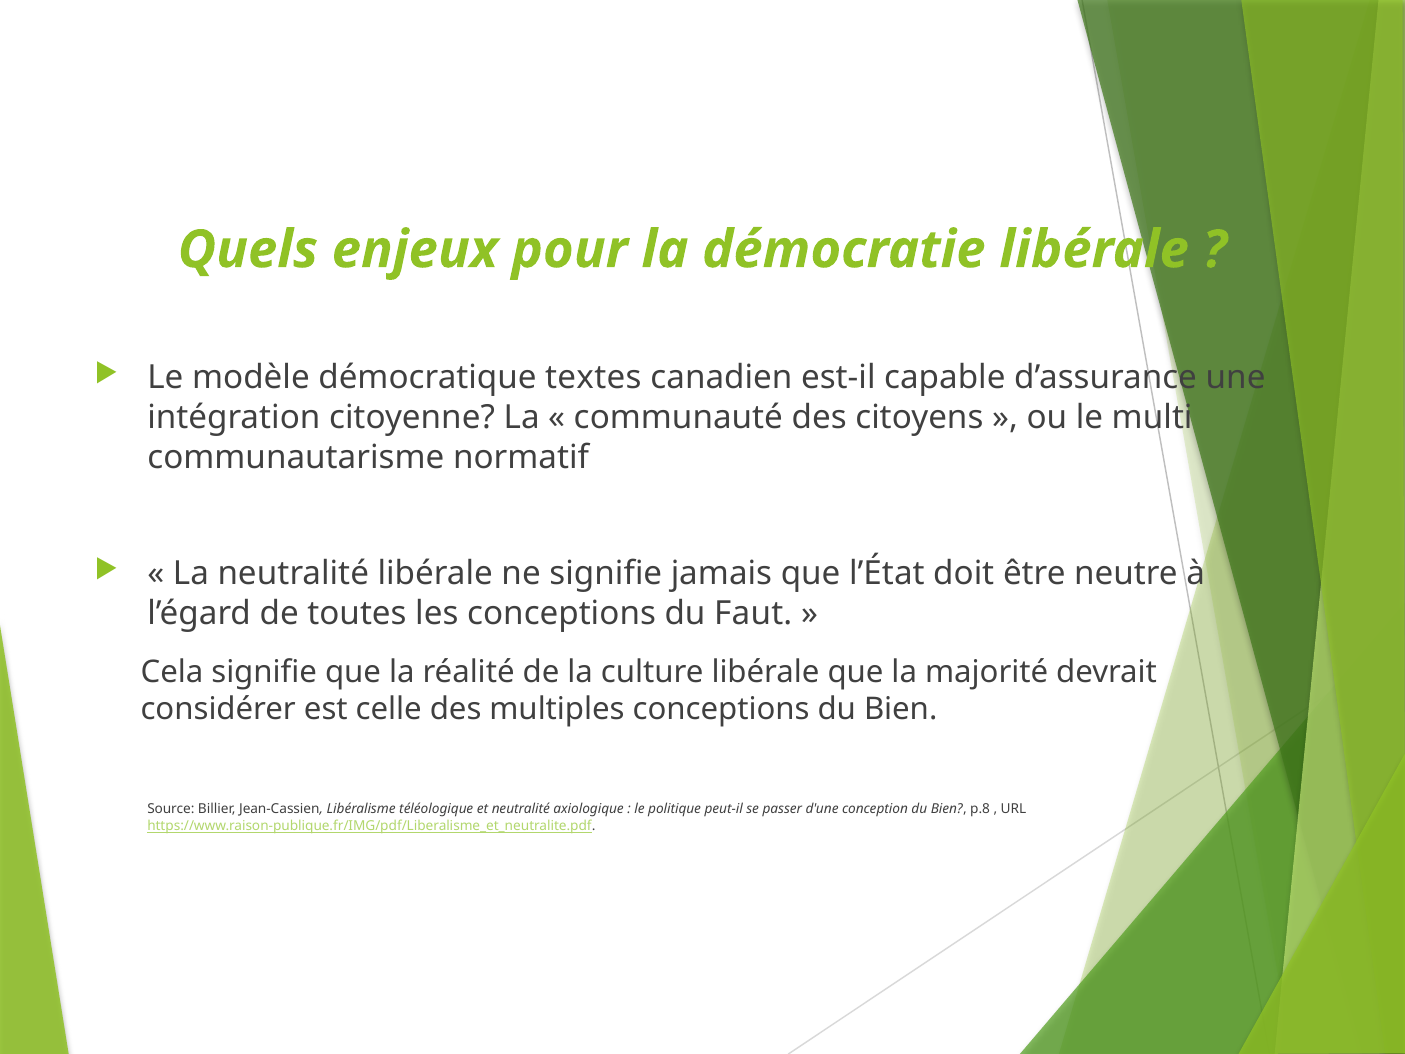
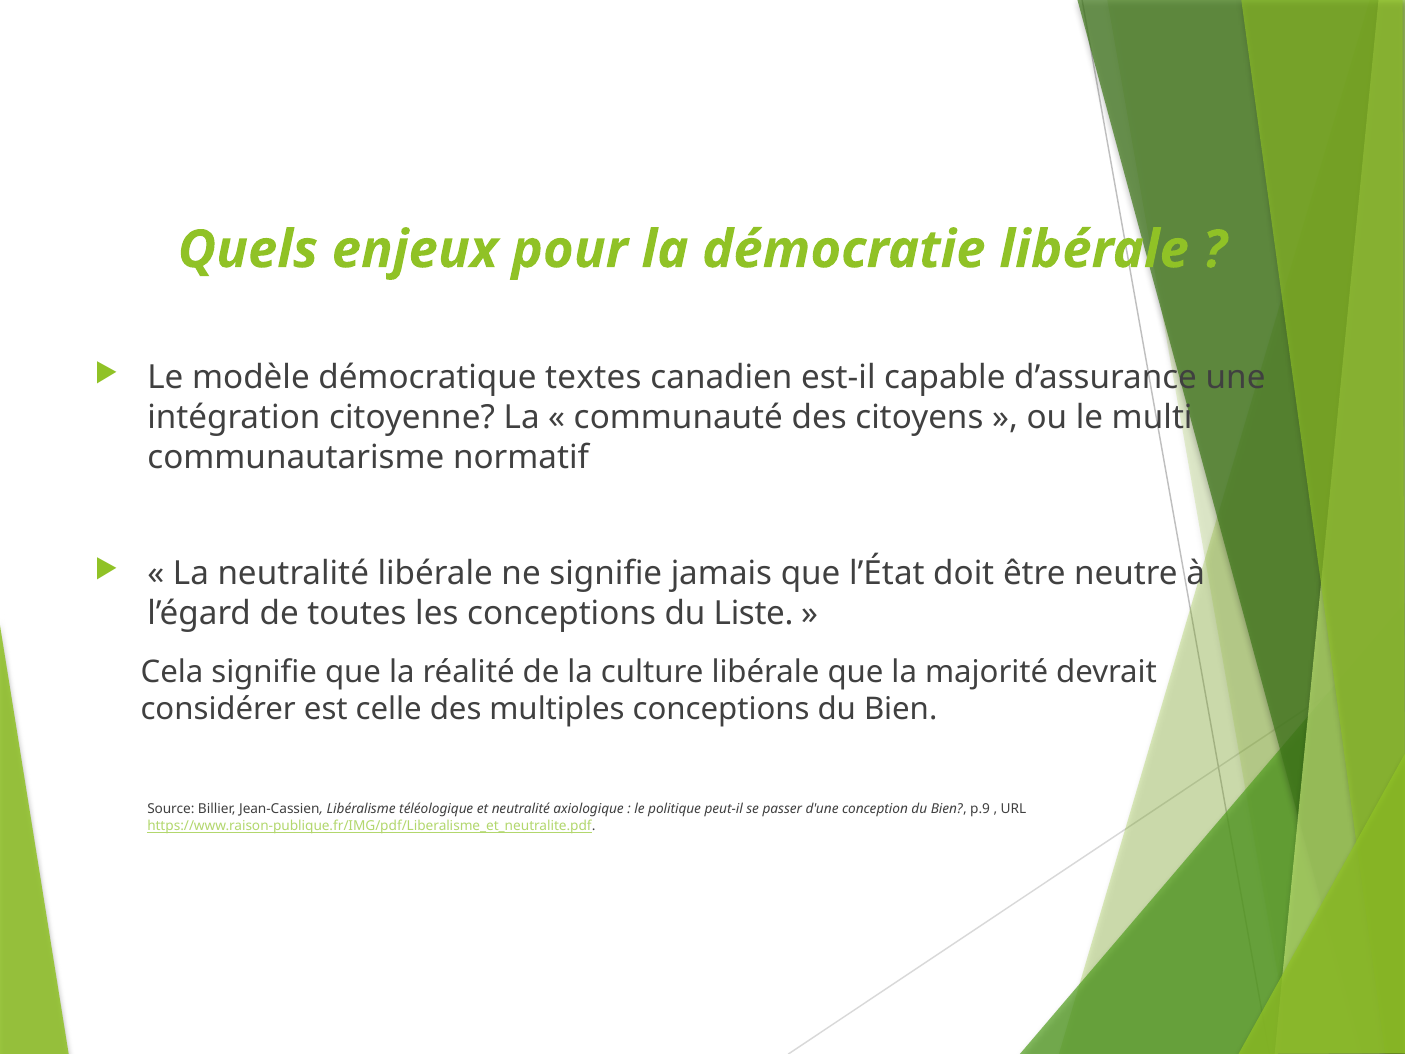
Faut: Faut -> Liste
p.8: p.8 -> p.9
